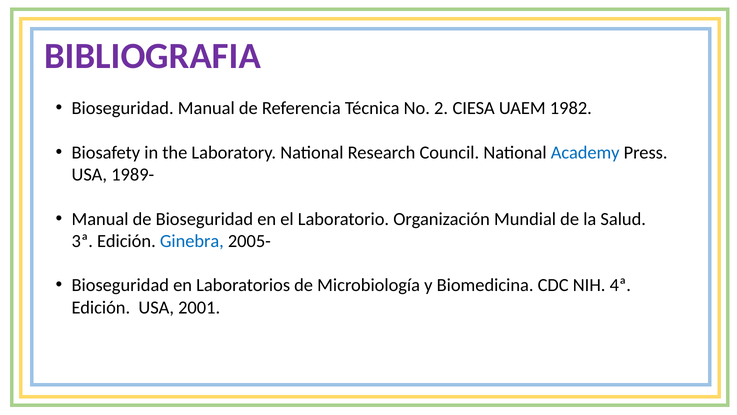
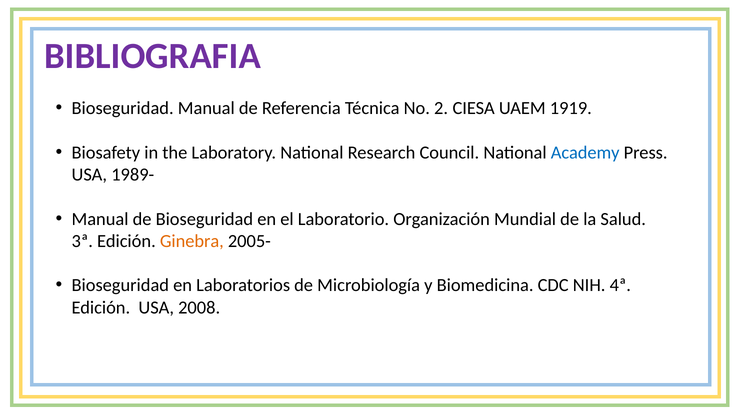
1982: 1982 -> 1919
Ginebra colour: blue -> orange
2001: 2001 -> 2008
